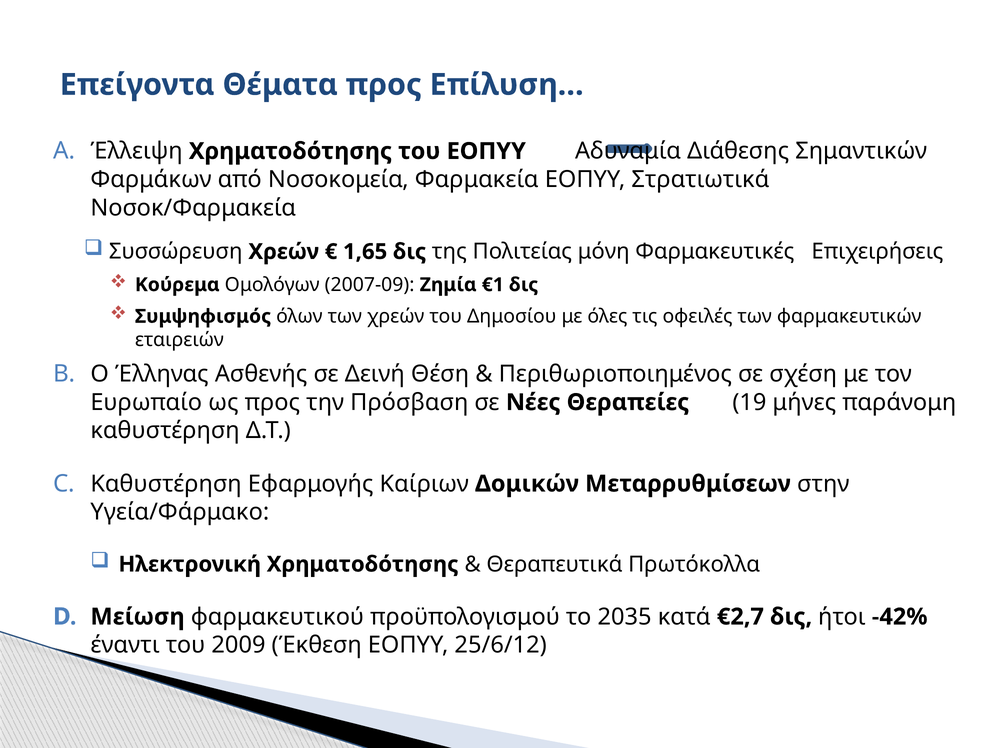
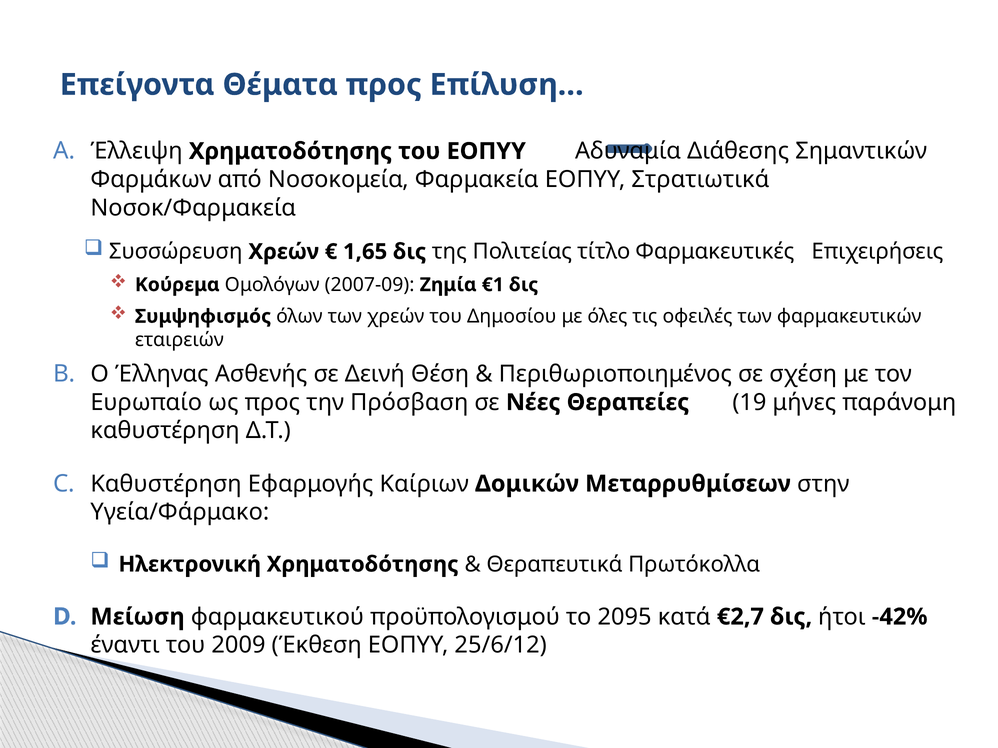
μόνη: μόνη -> τίτλο
2035: 2035 -> 2095
